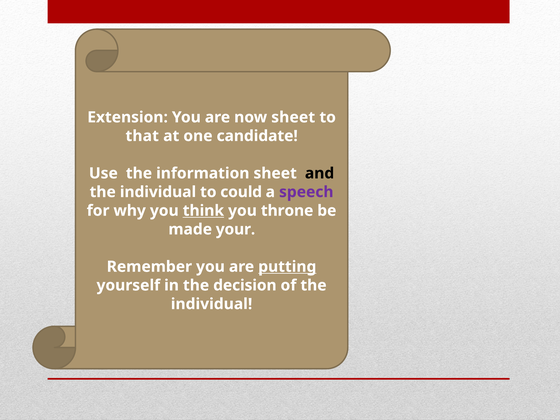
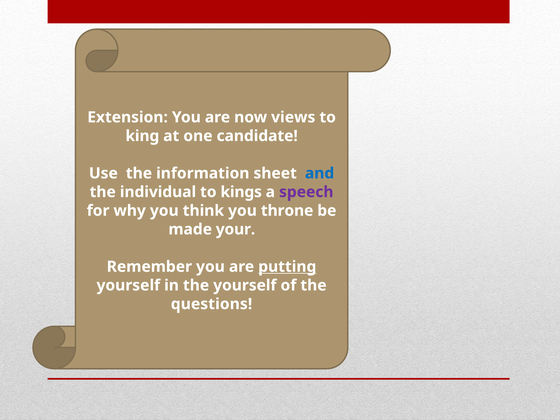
now sheet: sheet -> views
that: that -> king
and colour: black -> blue
could: could -> kings
think underline: present -> none
the decision: decision -> yourself
individual at (212, 304): individual -> questions
